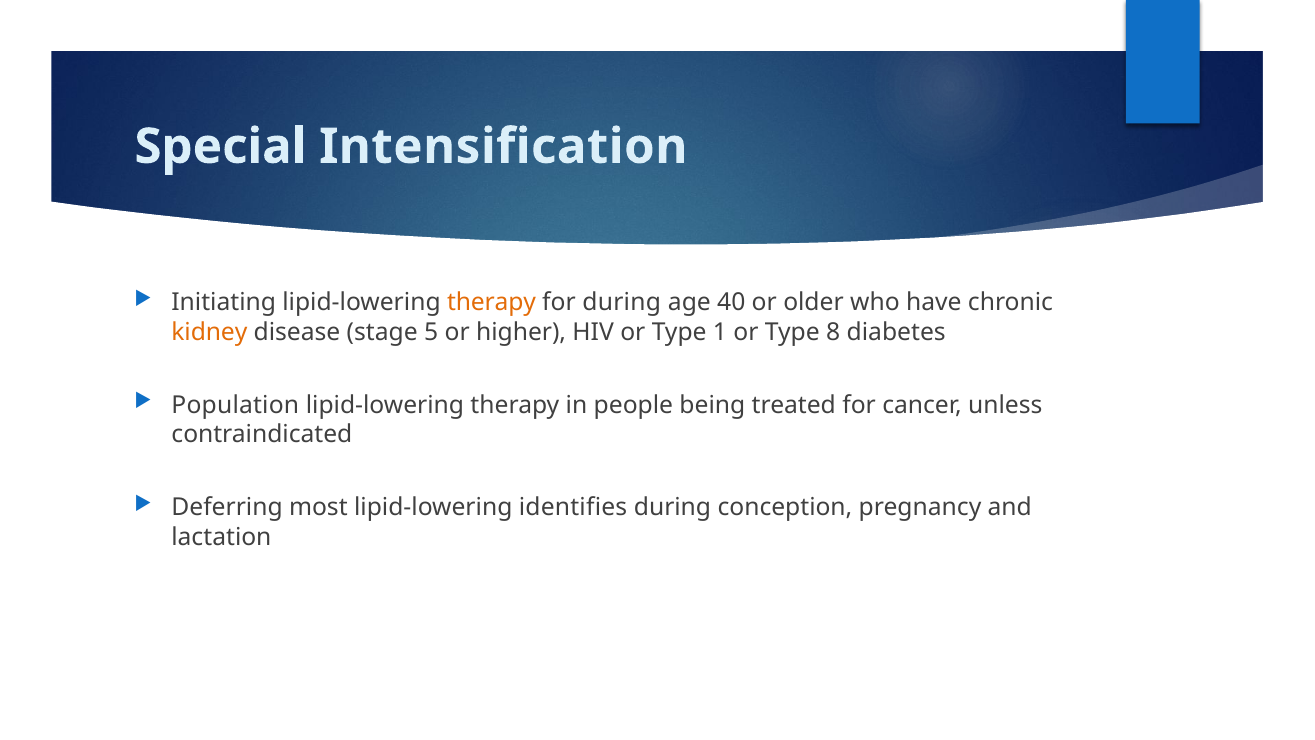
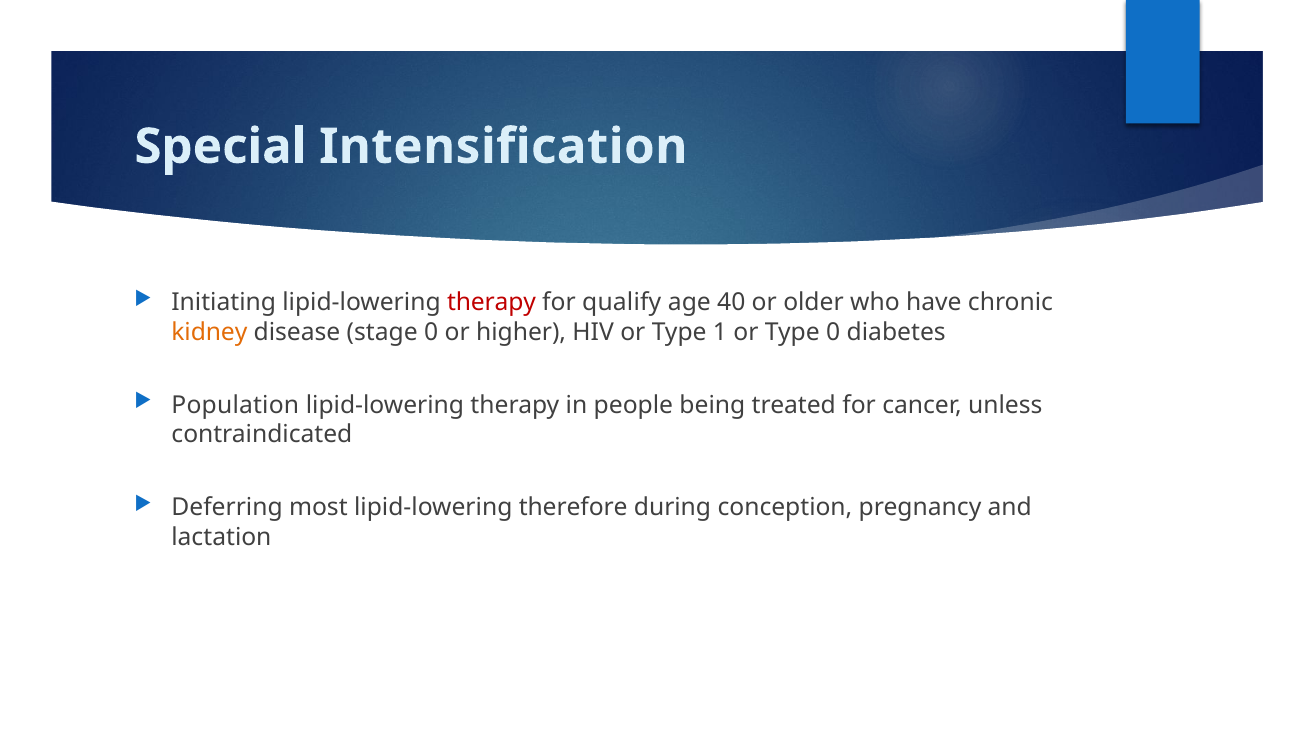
therapy at (492, 302) colour: orange -> red
for during: during -> qualify
stage 5: 5 -> 0
Type 8: 8 -> 0
identifies: identifies -> therefore
